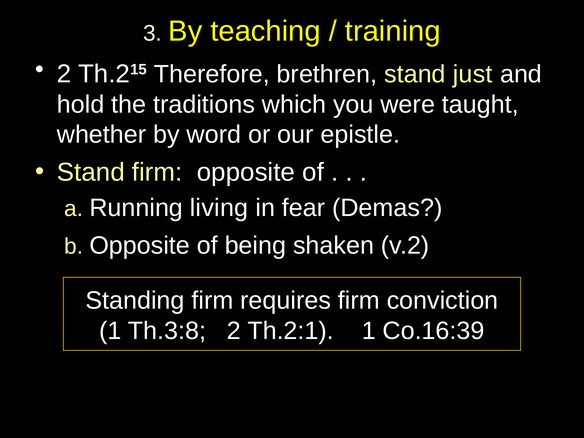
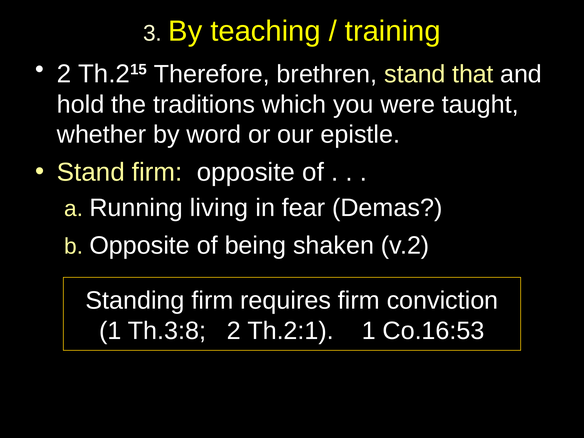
just: just -> that
Co.16:39: Co.16:39 -> Co.16:53
